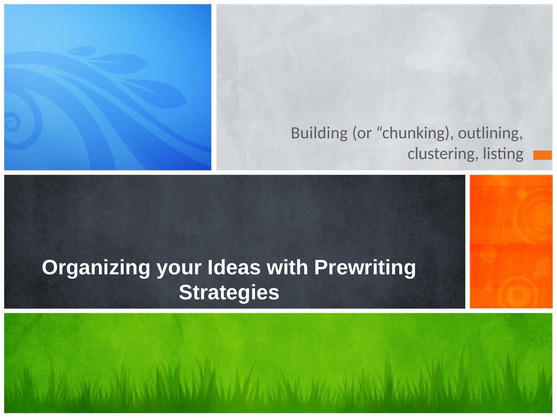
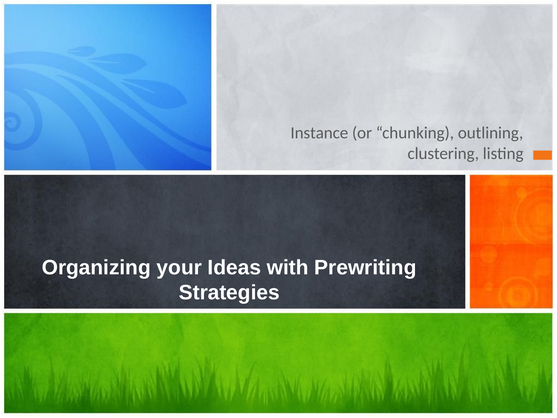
Building: Building -> Instance
